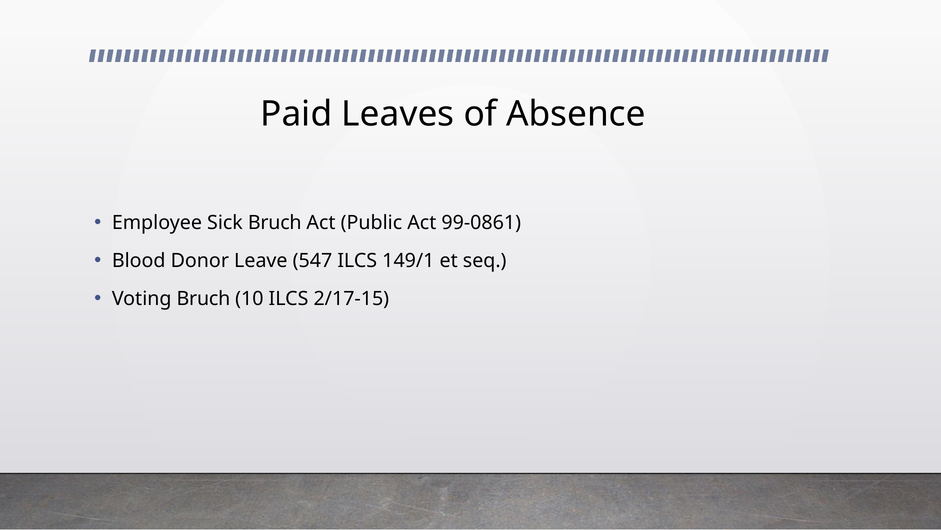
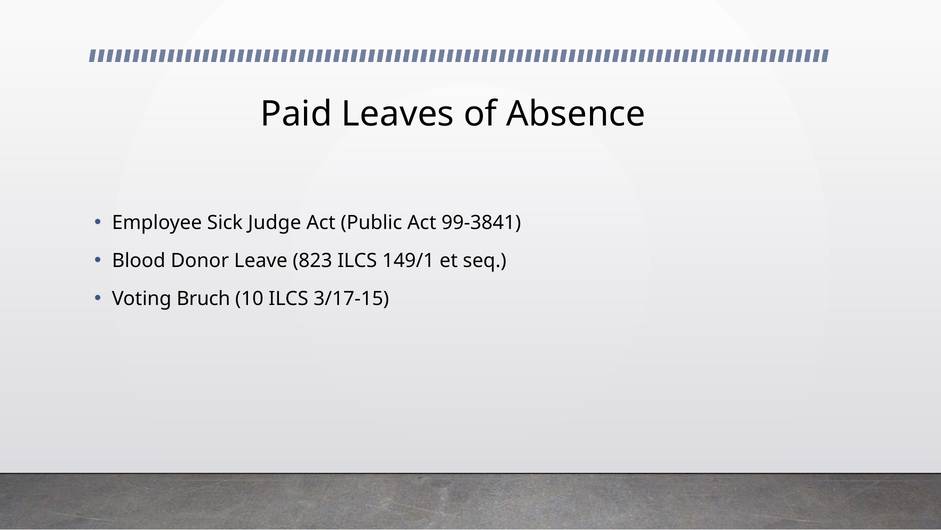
Sick Bruch: Bruch -> Judge
99-0861: 99-0861 -> 99-3841
547: 547 -> 823
2/17-15: 2/17-15 -> 3/17-15
